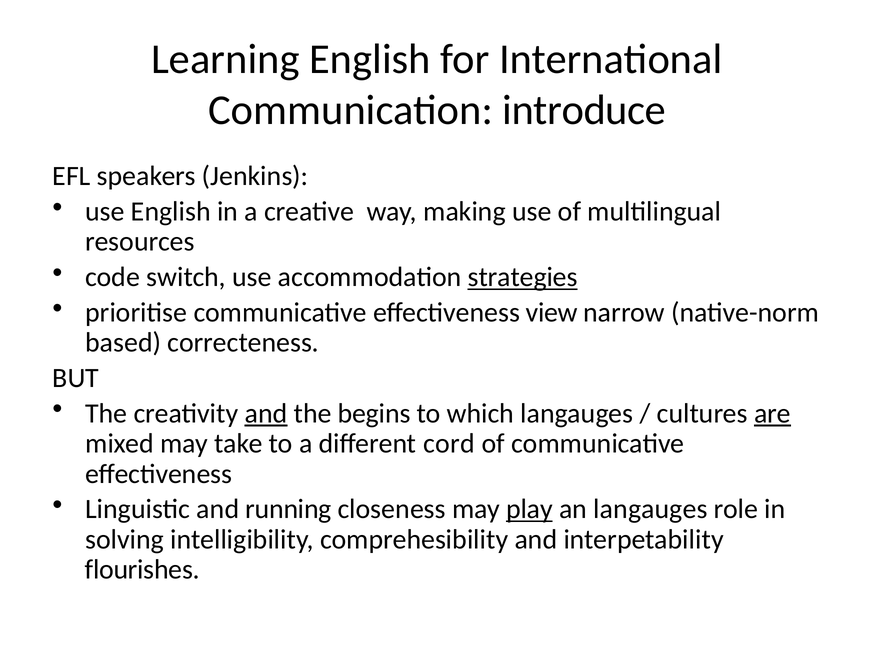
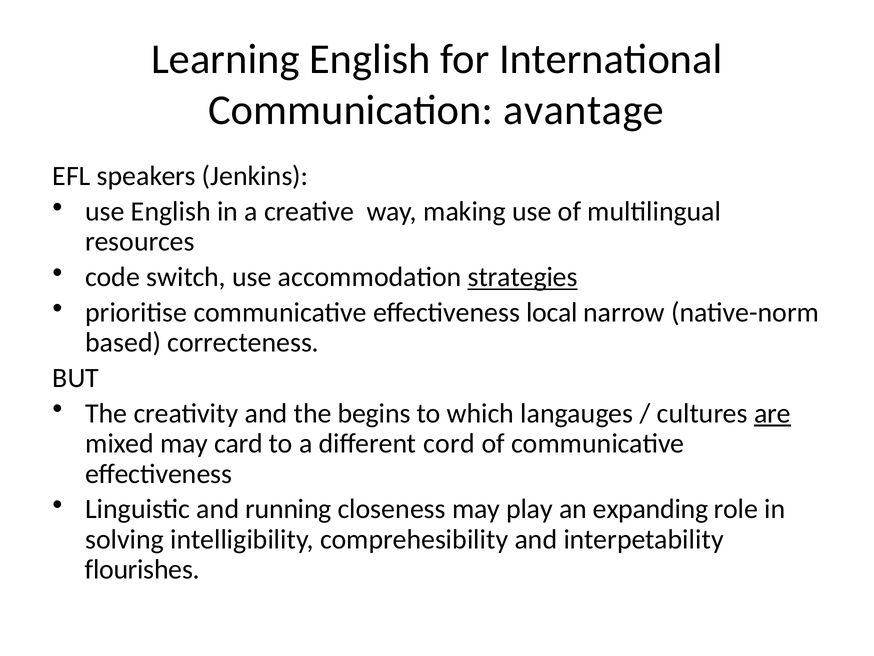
introduce: introduce -> avantage
view: view -> local
and at (266, 413) underline: present -> none
take: take -> card
play underline: present -> none
an langauges: langauges -> expanding
